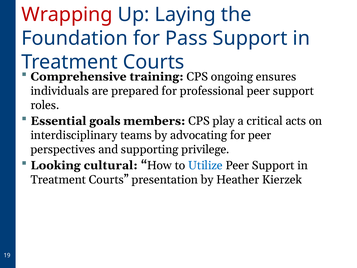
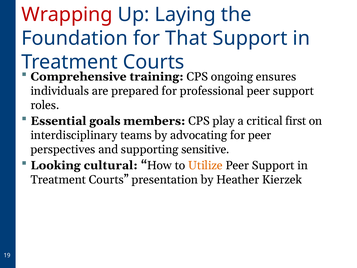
Pass: Pass -> That
acts: acts -> first
privilege: privilege -> sensitive
Utilize colour: blue -> orange
